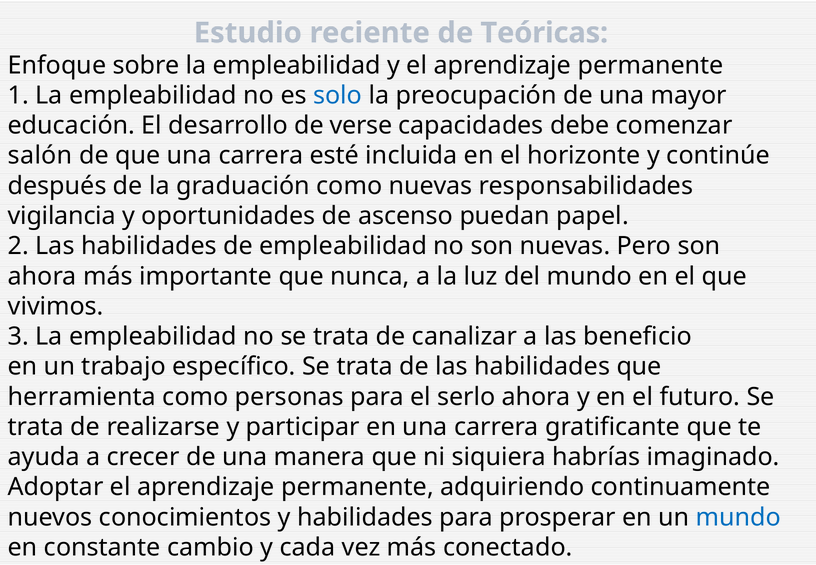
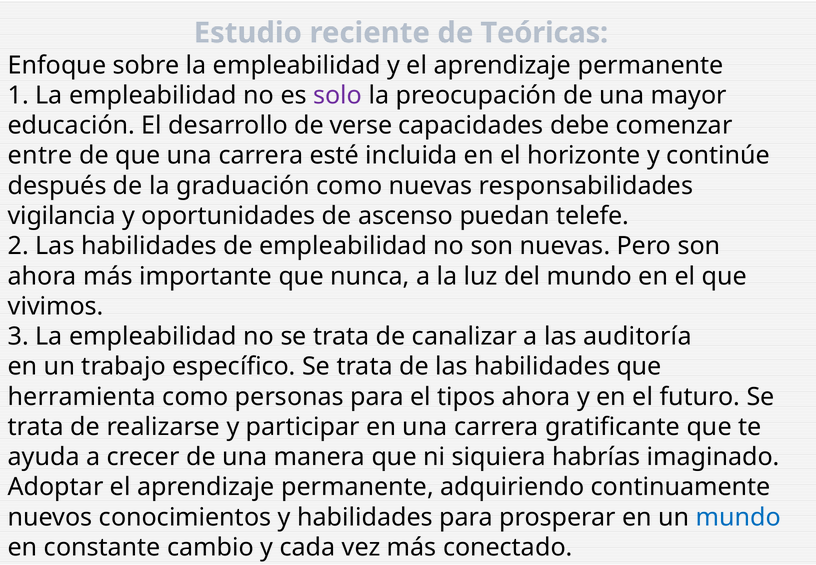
solo colour: blue -> purple
salón: salón -> entre
papel: papel -> telefe
beneficio: beneficio -> auditoría
serlo: serlo -> tipos
